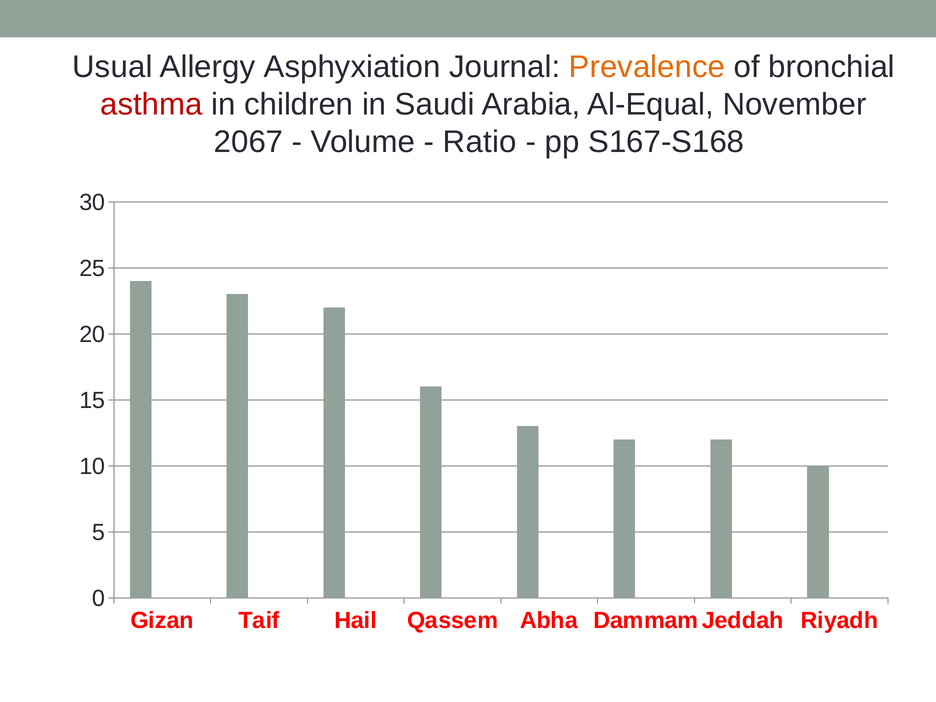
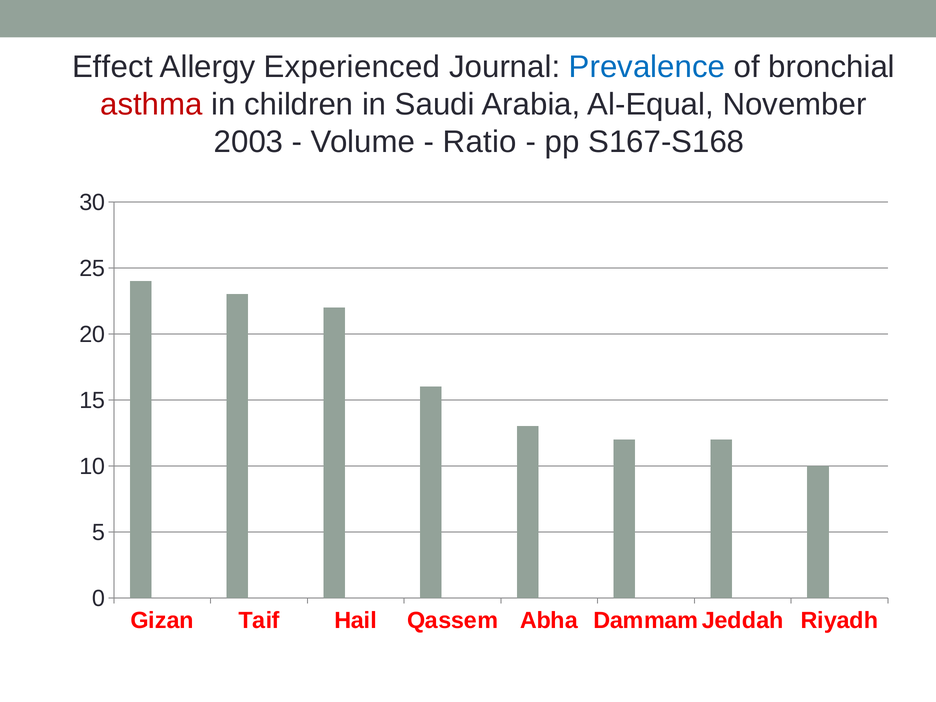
Usual: Usual -> Effect
Asphyxiation: Asphyxiation -> Experienced
Prevalence colour: orange -> blue
2067: 2067 -> 2003
